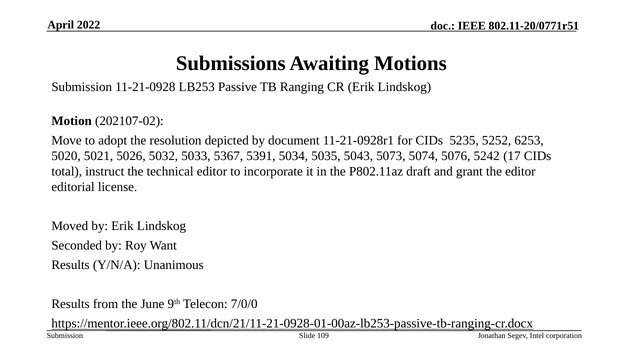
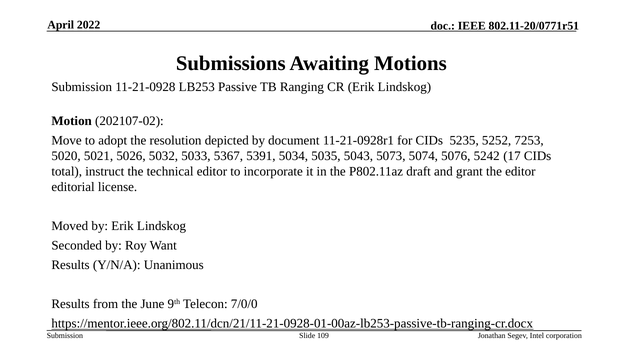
6253: 6253 -> 7253
